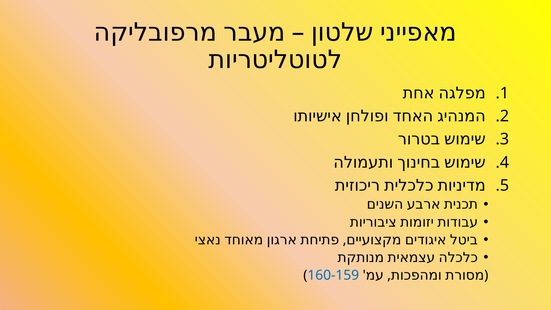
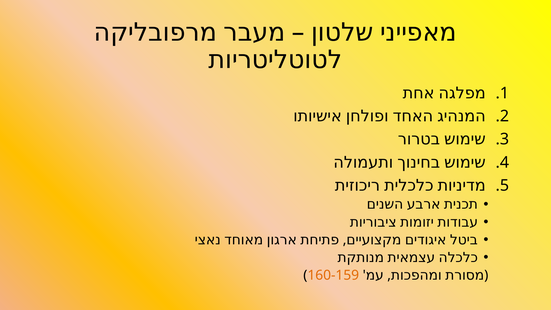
160-159 colour: blue -> orange
